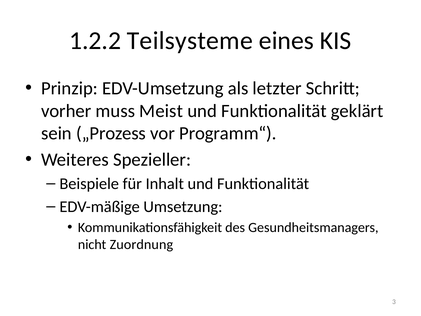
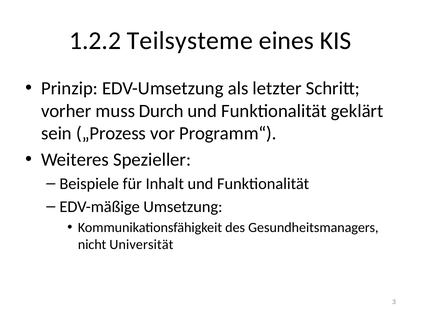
Meist: Meist -> Durch
Zuordnung: Zuordnung -> Universität
